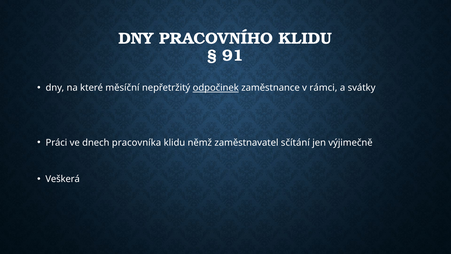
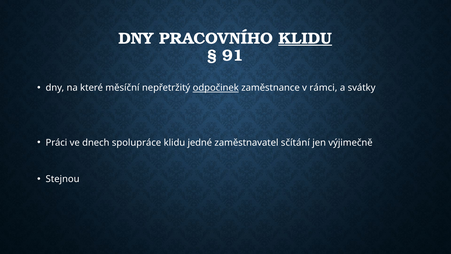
KLIDU at (305, 38) underline: none -> present
pracovníka: pracovníka -> spolupráce
němž: němž -> jedné
Veškerá: Veškerá -> Stejnou
